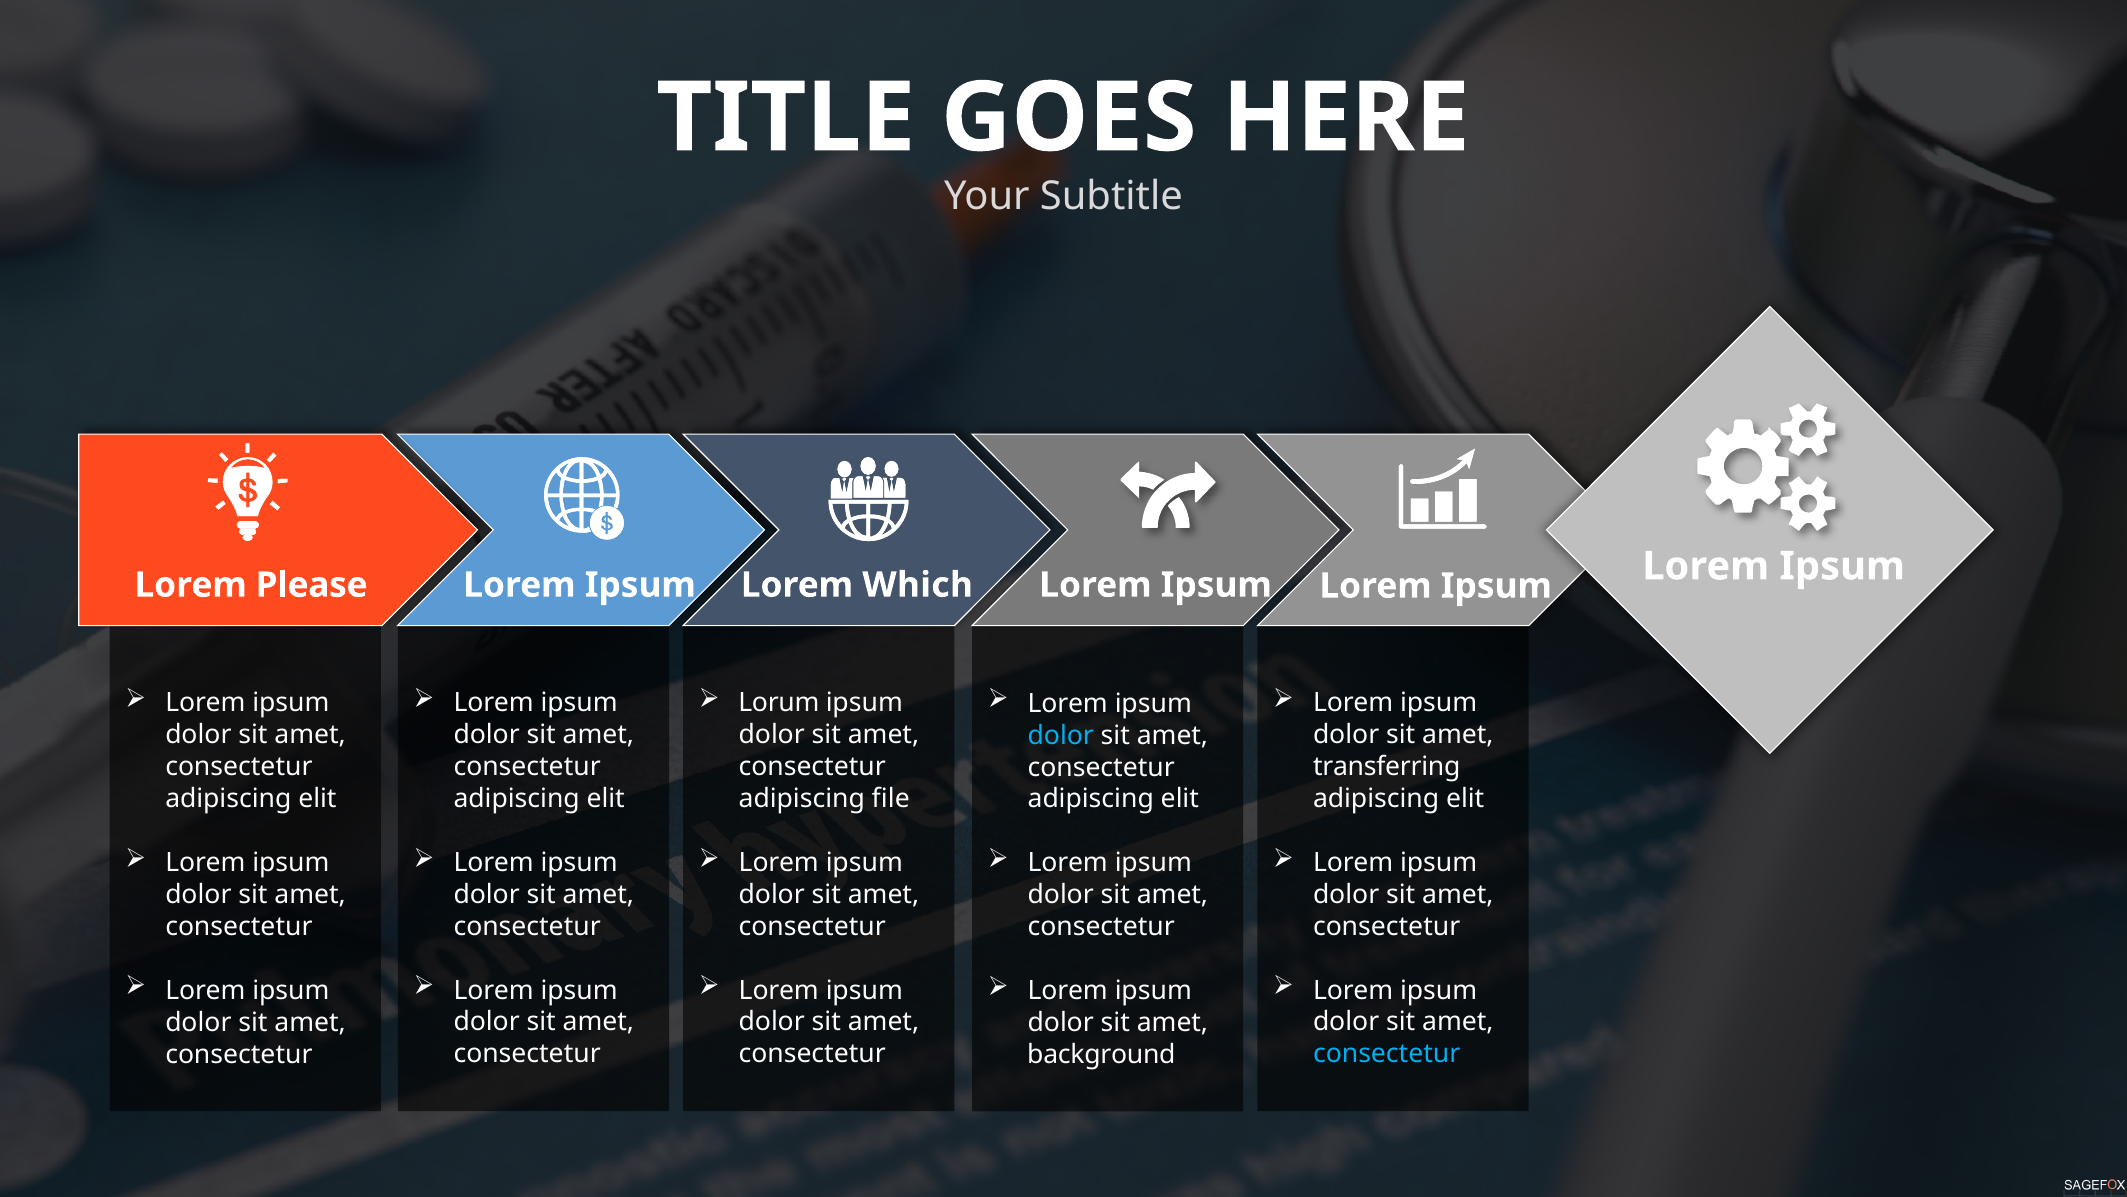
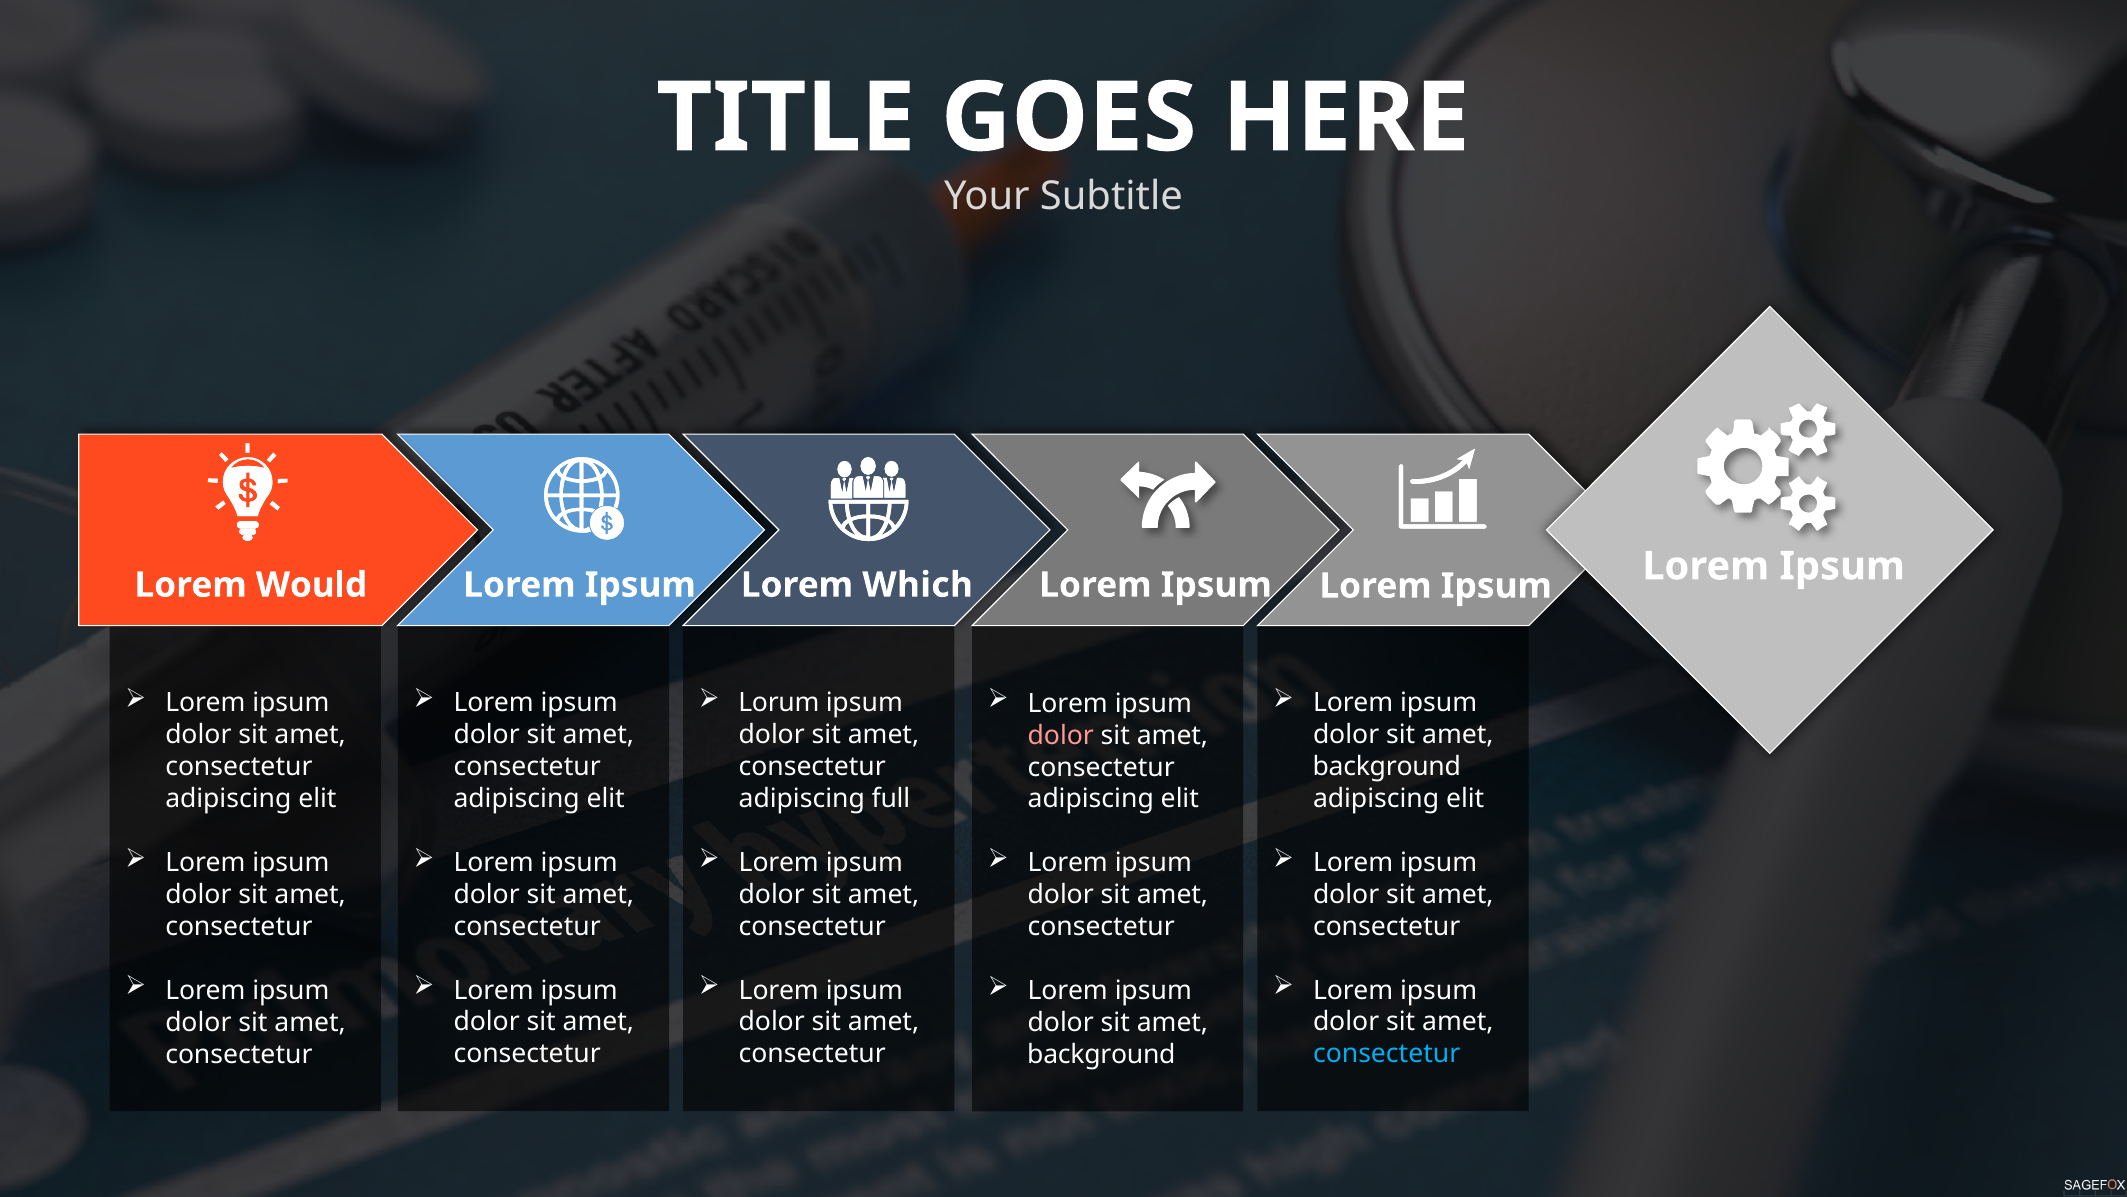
Please: Please -> Would
dolor at (1061, 735) colour: light blue -> pink
transferring at (1387, 766): transferring -> background
file: file -> full
